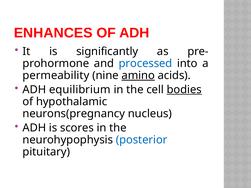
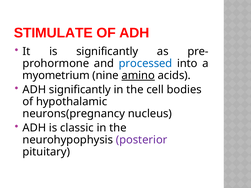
ENHANCES: ENHANCES -> STIMULATE
permeability: permeability -> myometrium
ADH equilibrium: equilibrium -> significantly
bodies underline: present -> none
scores: scores -> classic
posterior colour: blue -> purple
